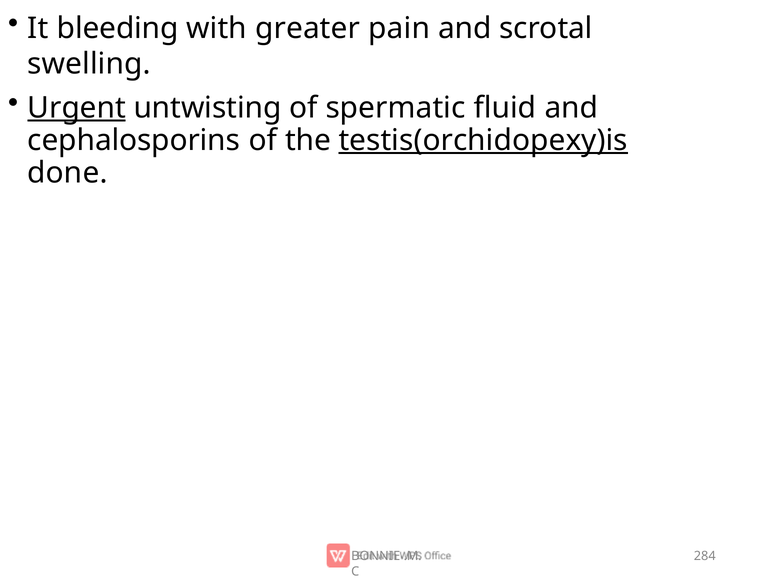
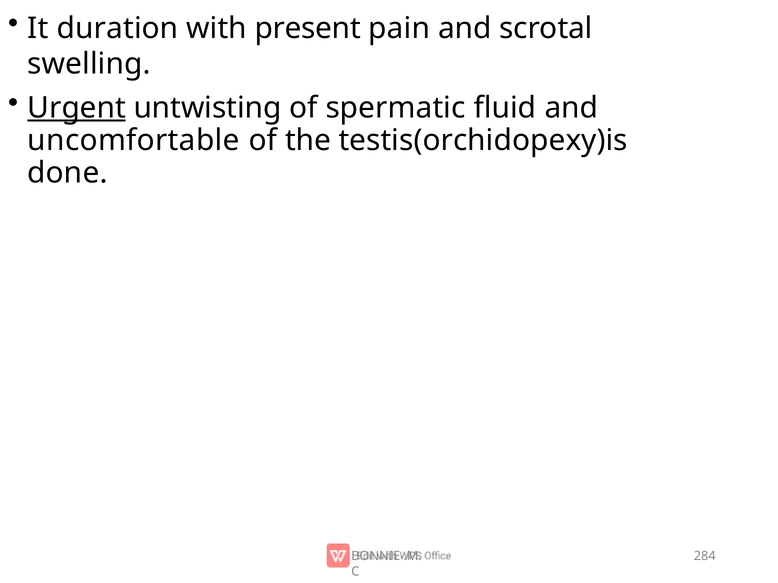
bleeding: bleeding -> duration
greater: greater -> present
cephalosporins: cephalosporins -> uncomfortable
testis(orchidopexy)is underline: present -> none
